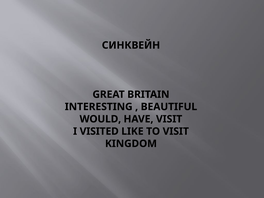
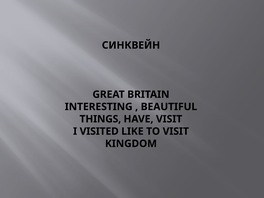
WOULD: WOULD -> THINGS
